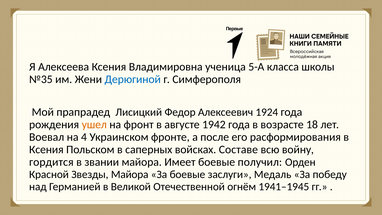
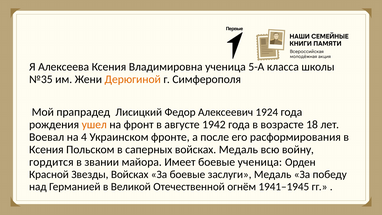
Дерюгиной colour: blue -> orange
войсках Составе: Составе -> Медаль
боевые получил: получил -> ученица
Звезды Майора: Майора -> Войсках
